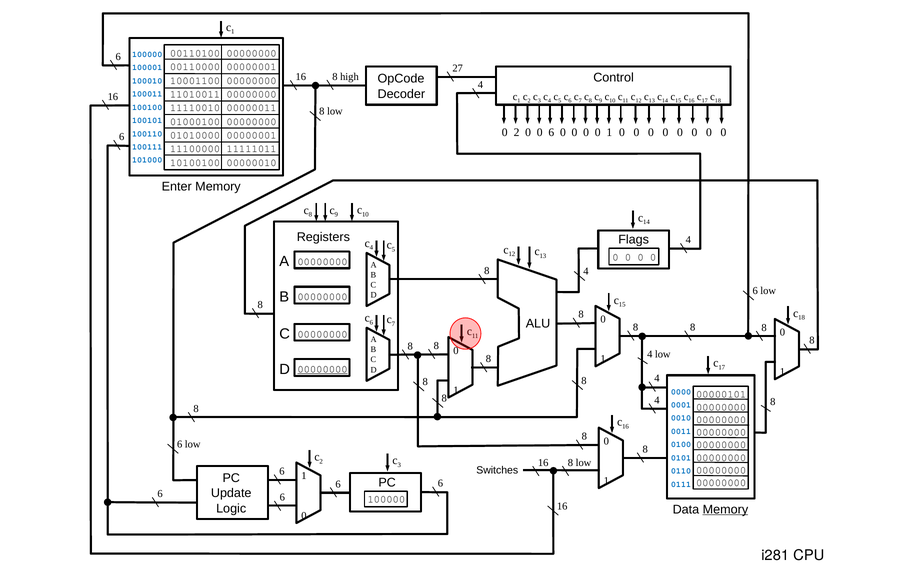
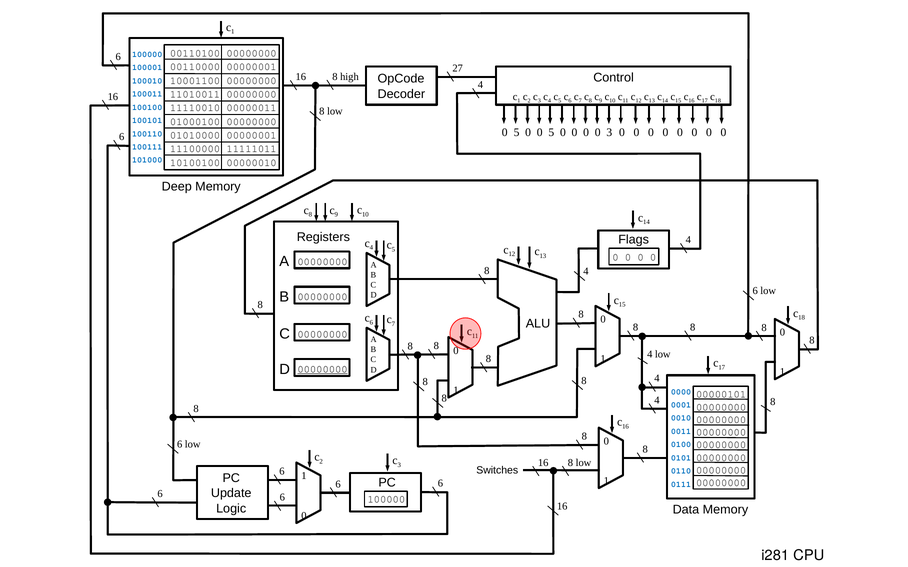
2 at (517, 133): 2 -> 5
0 0 6: 6 -> 5
0 0 1: 1 -> 3
Enter: Enter -> Deep
Memory at (725, 510) underline: present -> none
